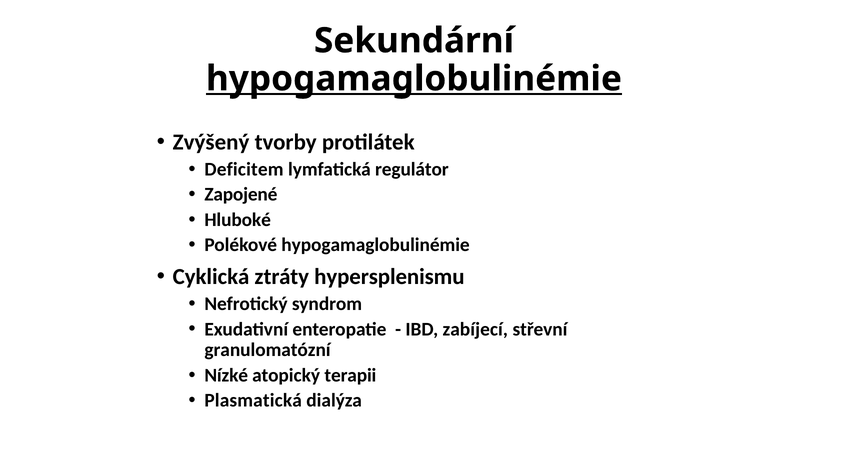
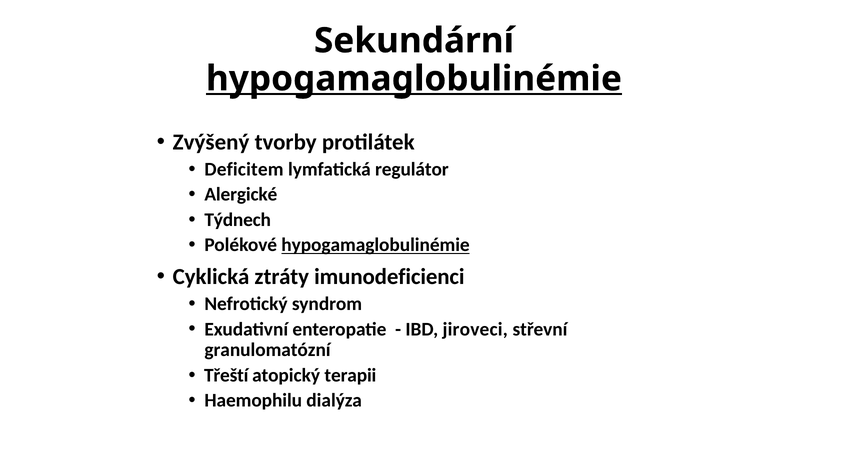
Zapojené: Zapojené -> Alergické
Hluboké: Hluboké -> Týdnech
hypogamaglobulinémie at (376, 245) underline: none -> present
hypersplenismu: hypersplenismu -> imunodeficienci
zabíjecí: zabíjecí -> jiroveci
Nízké: Nízké -> Třeští
Plasmatická: Plasmatická -> Haemophilu
